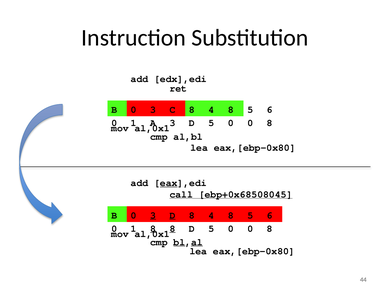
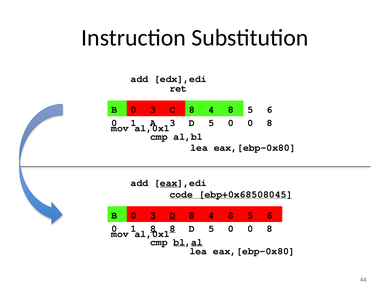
call: call -> code
